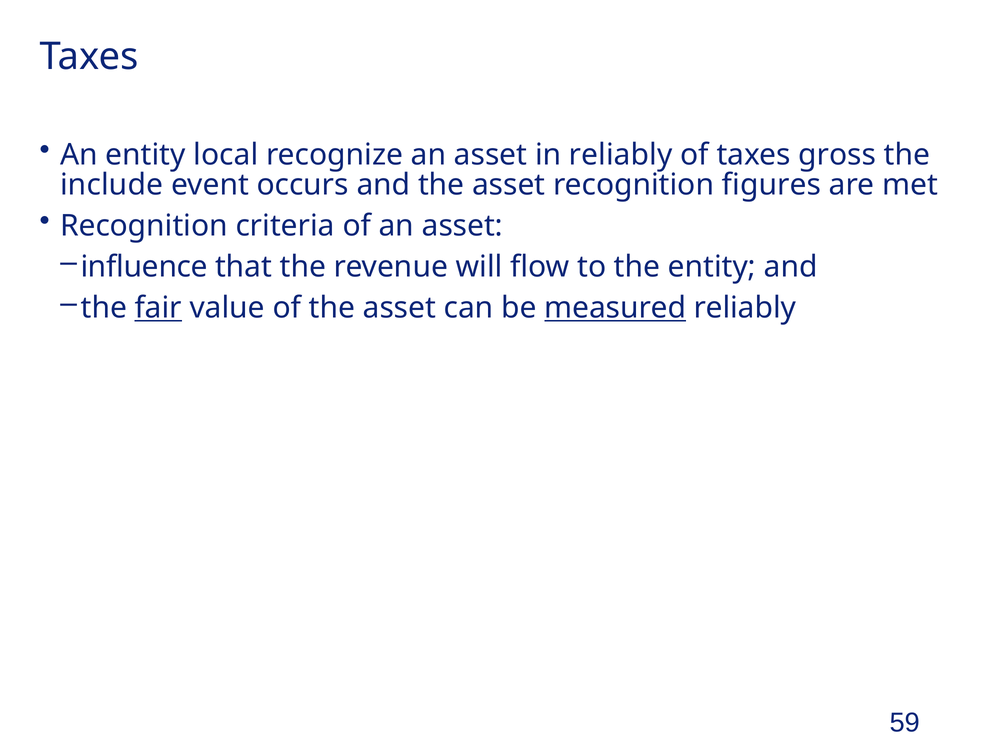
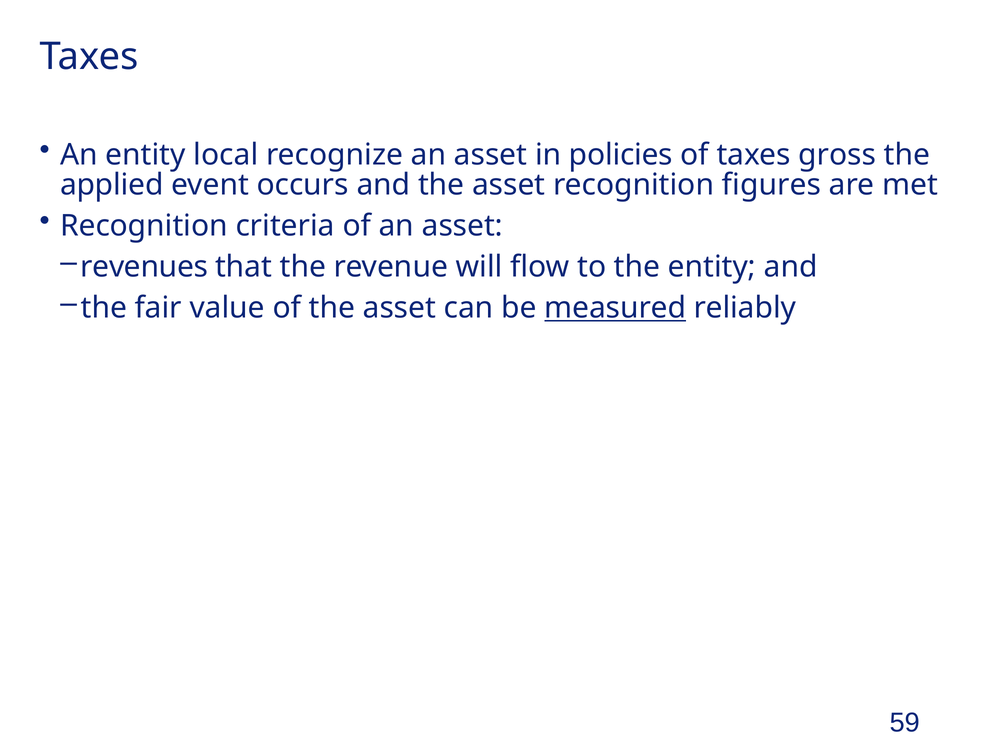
in reliably: reliably -> policies
include: include -> applied
influence: influence -> revenues
fair underline: present -> none
